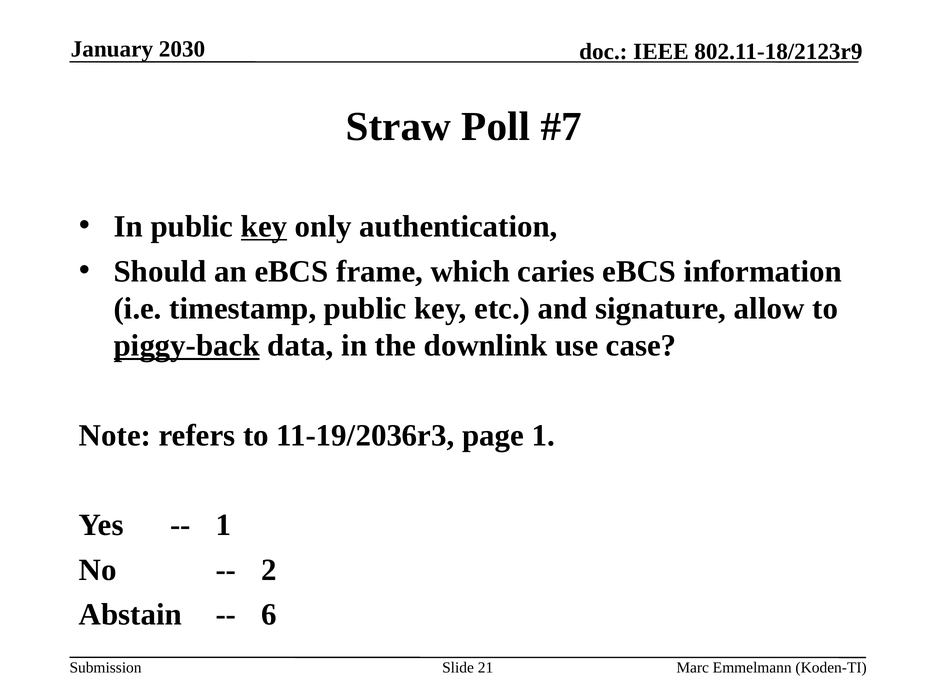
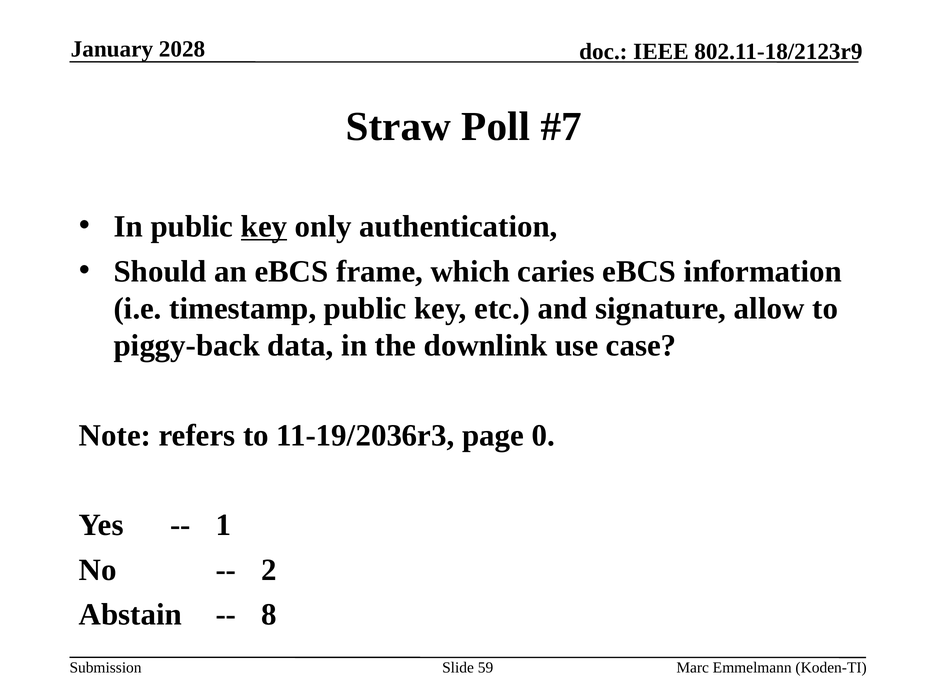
2030: 2030 -> 2028
piggy-back underline: present -> none
page 1: 1 -> 0
6: 6 -> 8
21: 21 -> 59
